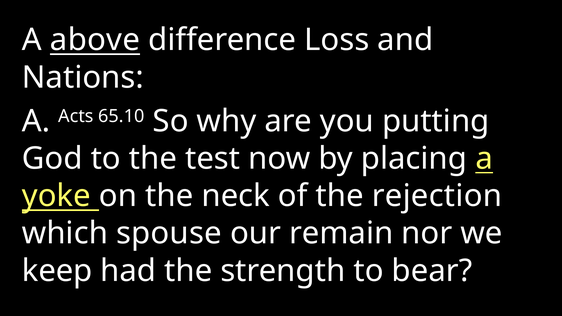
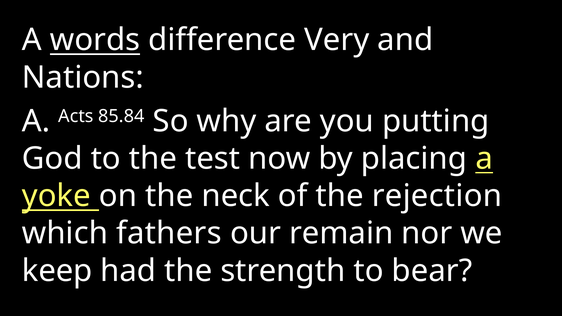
above: above -> words
Loss: Loss -> Very
65.10: 65.10 -> 85.84
spouse: spouse -> fathers
